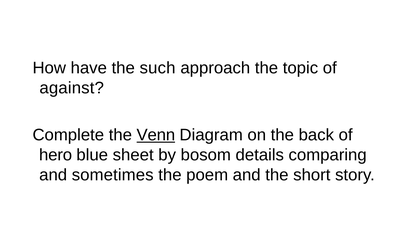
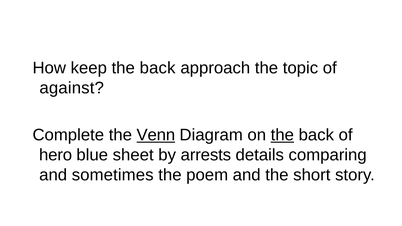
have: have -> keep
such at (158, 68): such -> back
the at (282, 135) underline: none -> present
bosom: bosom -> arrests
